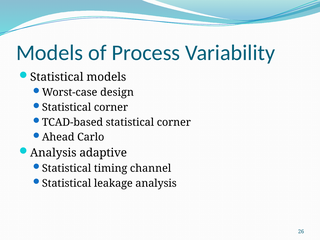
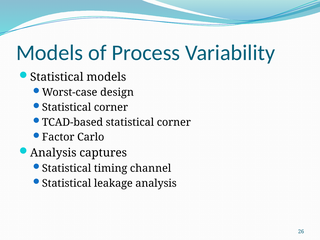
Ahead: Ahead -> Factor
adaptive: adaptive -> captures
